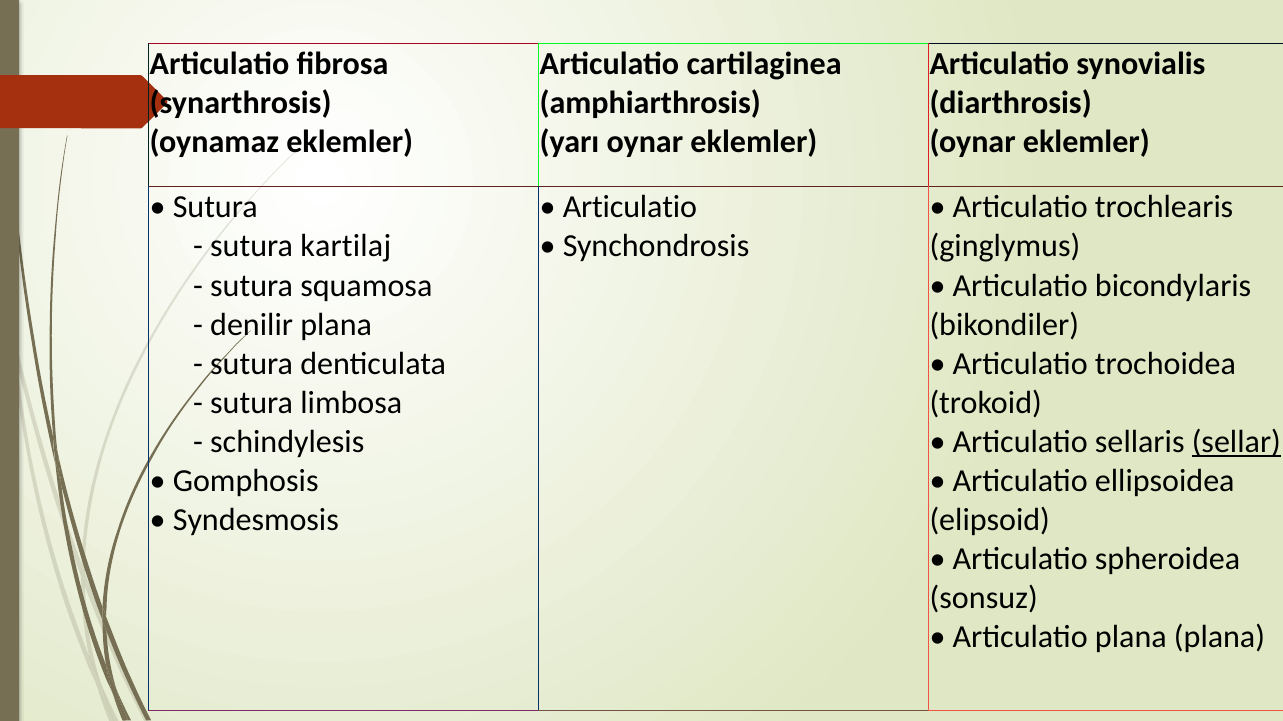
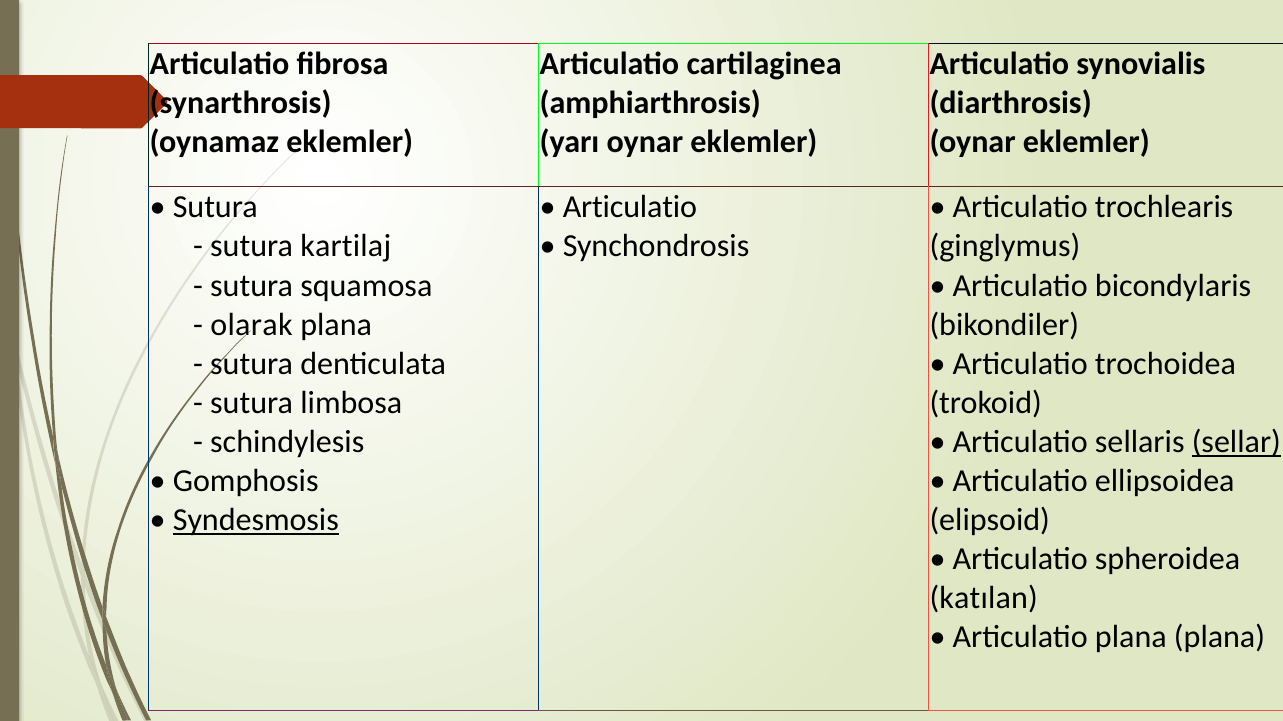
denilir: denilir -> olarak
Syndesmosis underline: none -> present
sonsuz: sonsuz -> katılan
